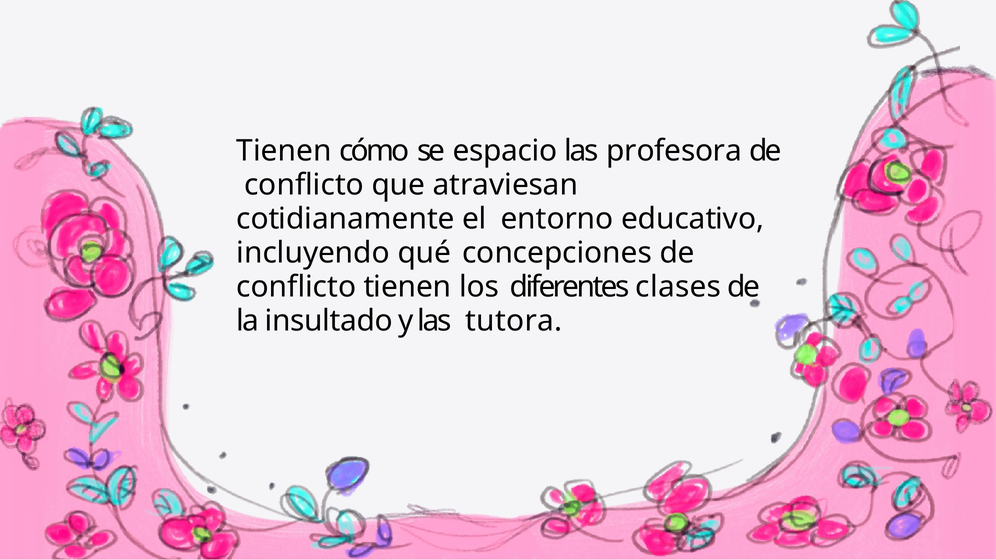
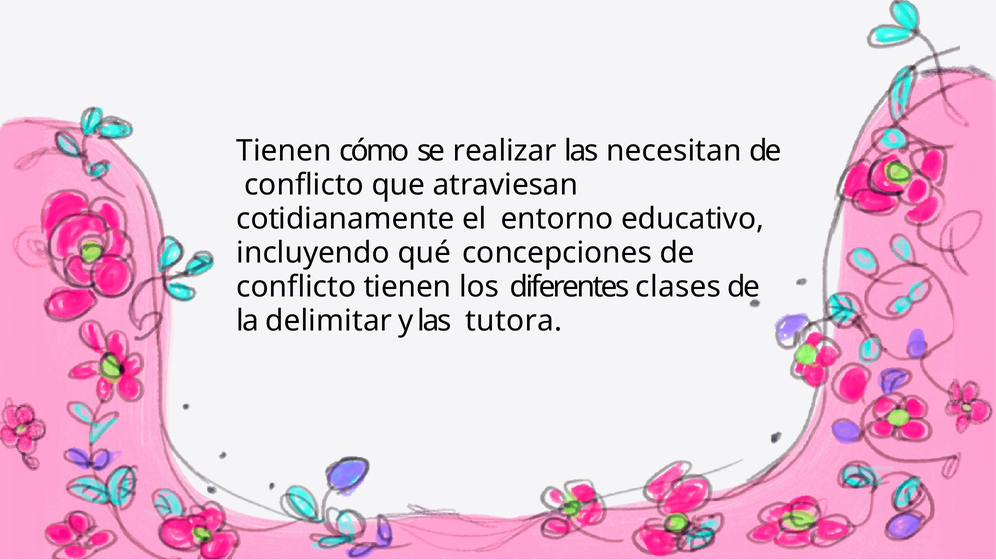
espacio: espacio -> realizar
profesora: profesora -> necesitan
insultado: insultado -> delimitar
